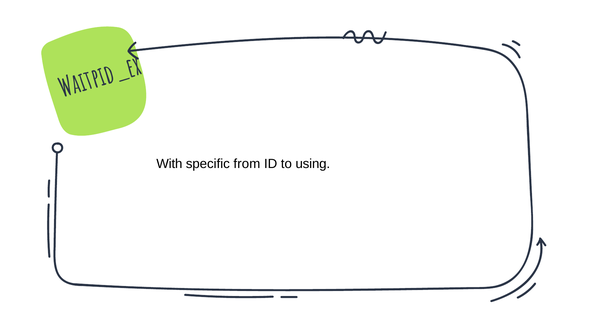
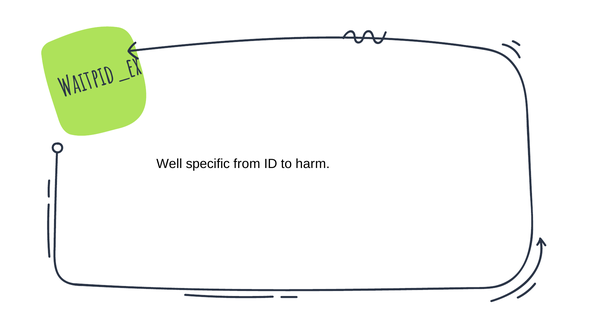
With: With -> Well
using: using -> harm
